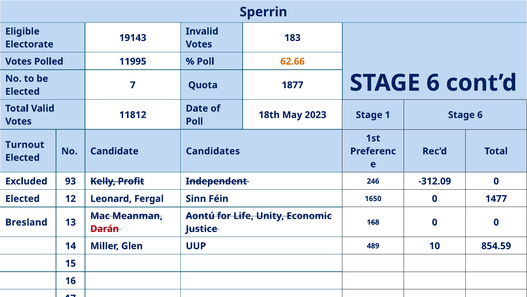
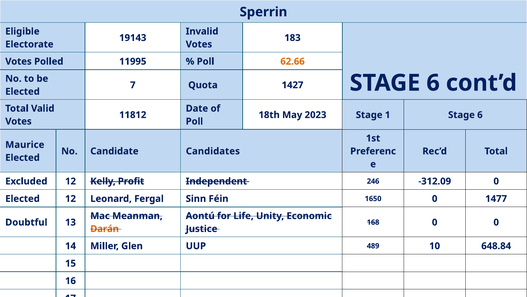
1877: 1877 -> 1427
Turnout: Turnout -> Maurice
Excluded 93: 93 -> 12
Bresland: Bresland -> Doubtful
Darán colour: red -> orange
854.59: 854.59 -> 648.84
